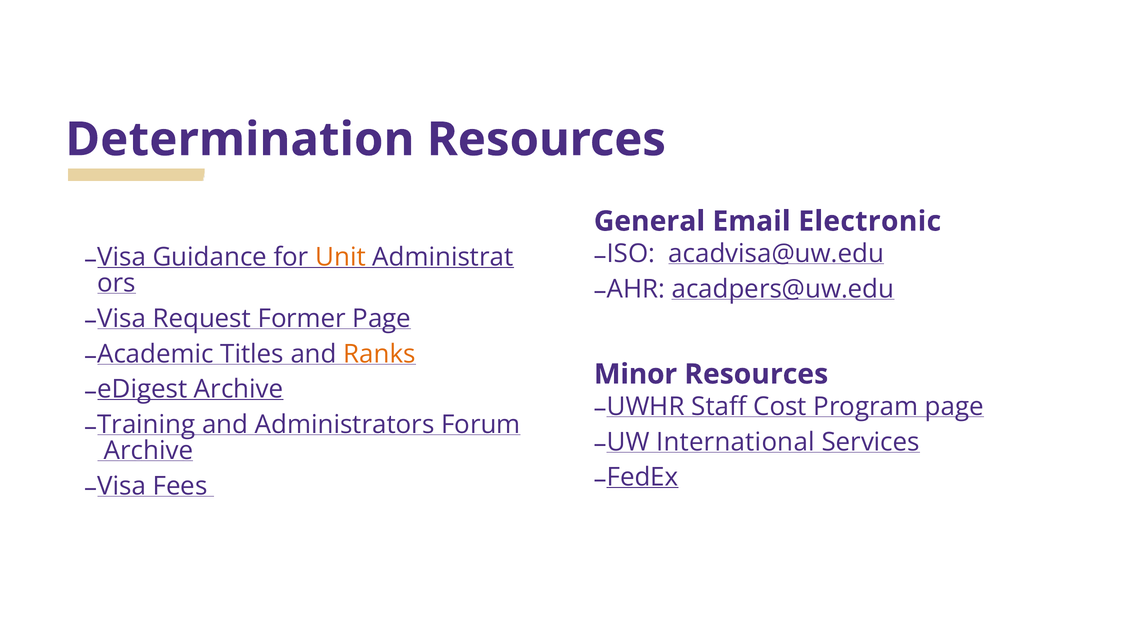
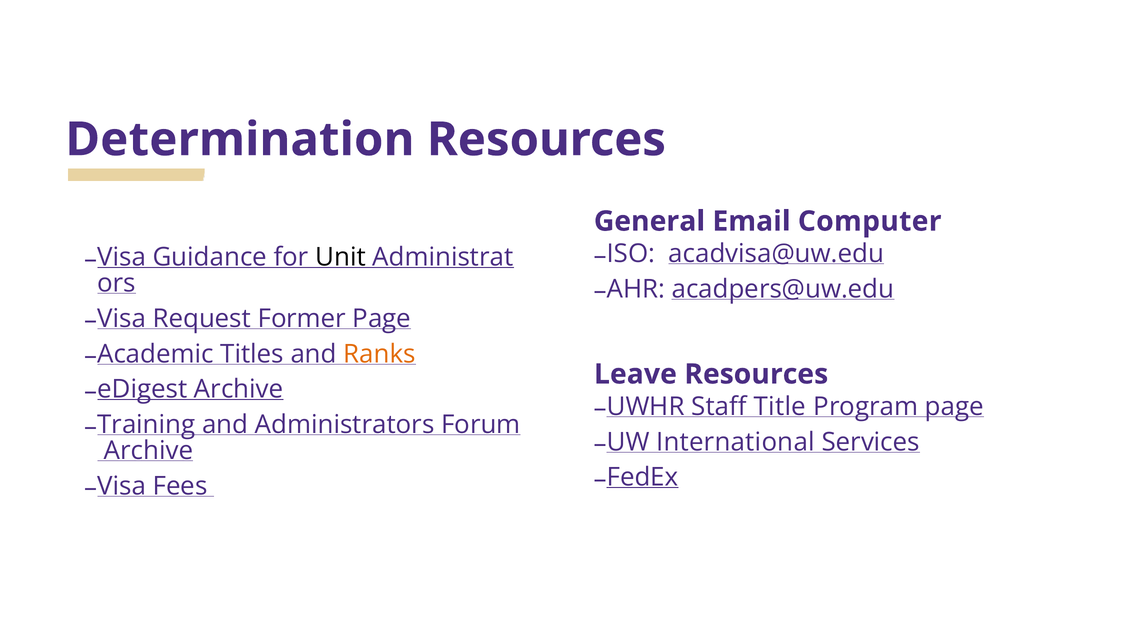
Electronic: Electronic -> Computer
Unit colour: orange -> black
Minor: Minor -> Leave
Cost: Cost -> Title
